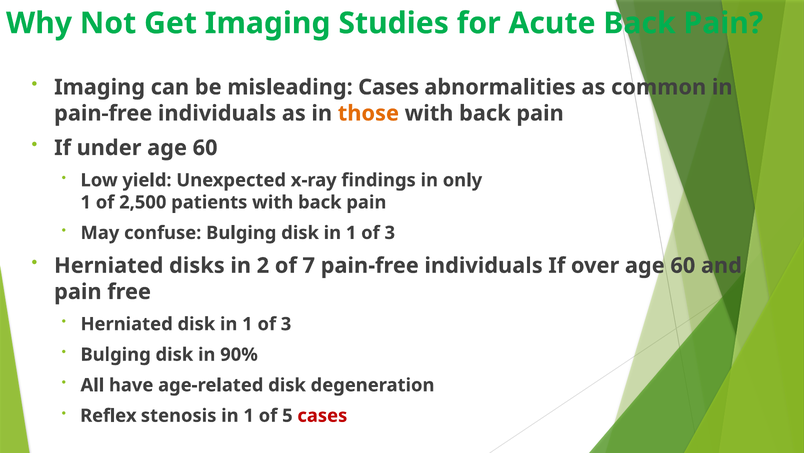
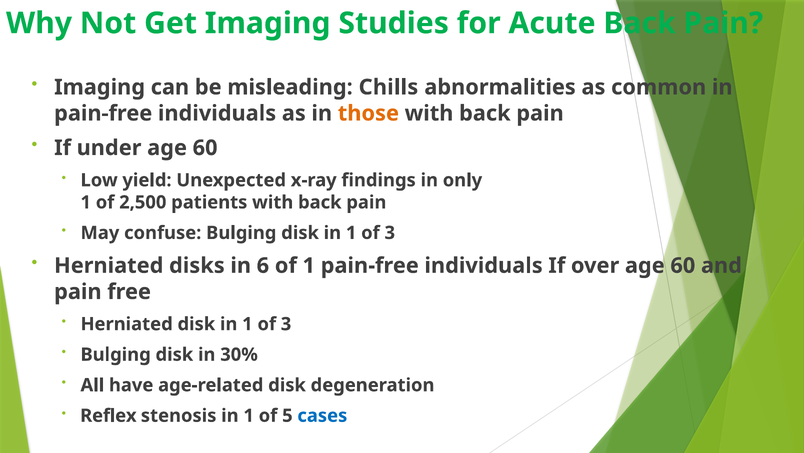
misleading Cases: Cases -> Chills
2: 2 -> 6
of 7: 7 -> 1
90%: 90% -> 30%
cases at (322, 415) colour: red -> blue
